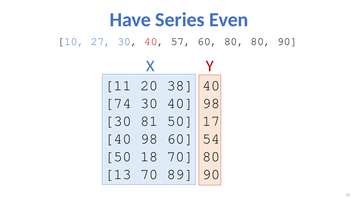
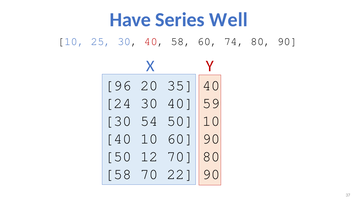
Even: Even -> Well
27: 27 -> 25
40 57: 57 -> 58
60 80: 80 -> 74
11: 11 -> 96
38: 38 -> 35
74: 74 -> 24
30 40 98: 98 -> 59
81: 81 -> 54
50 17: 17 -> 10
98 at (149, 139): 98 -> 10
60 54: 54 -> 90
18: 18 -> 12
13 at (118, 174): 13 -> 58
89: 89 -> 22
